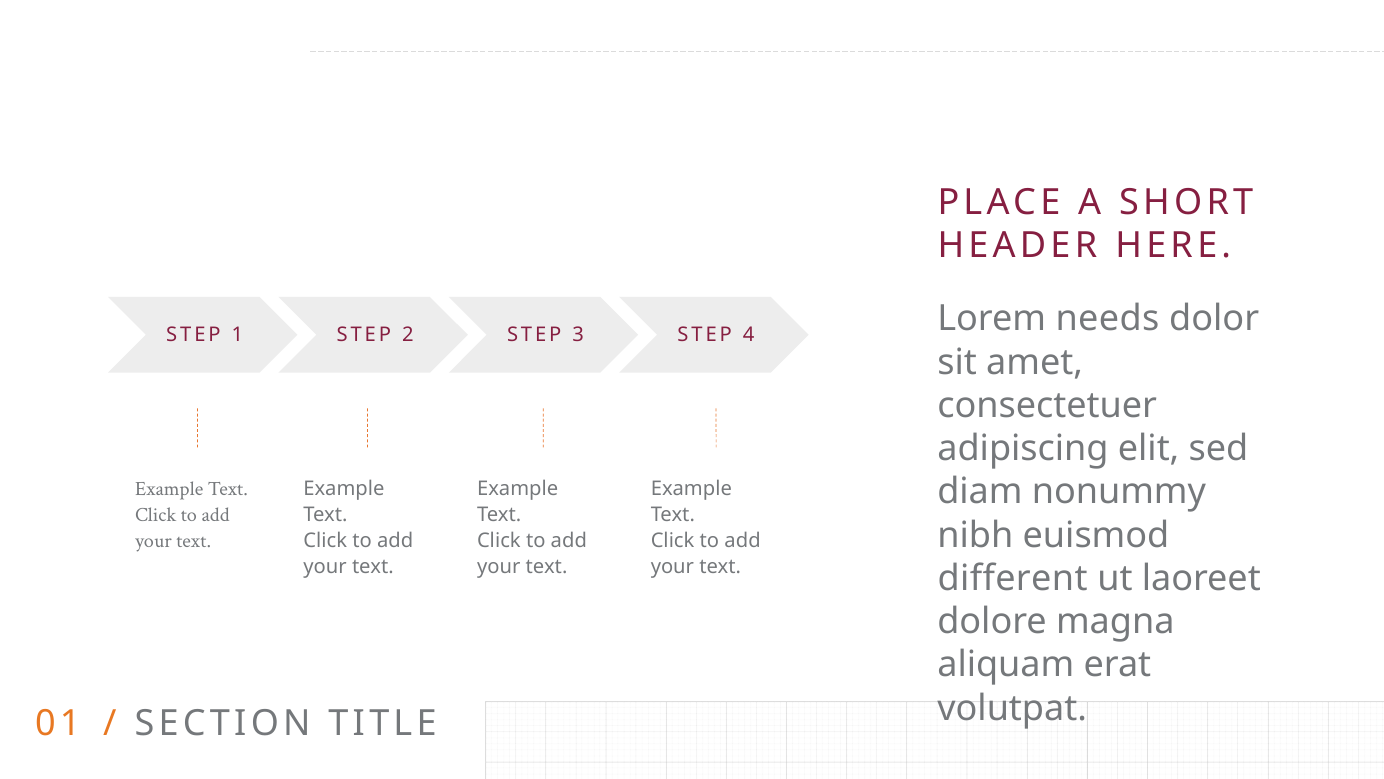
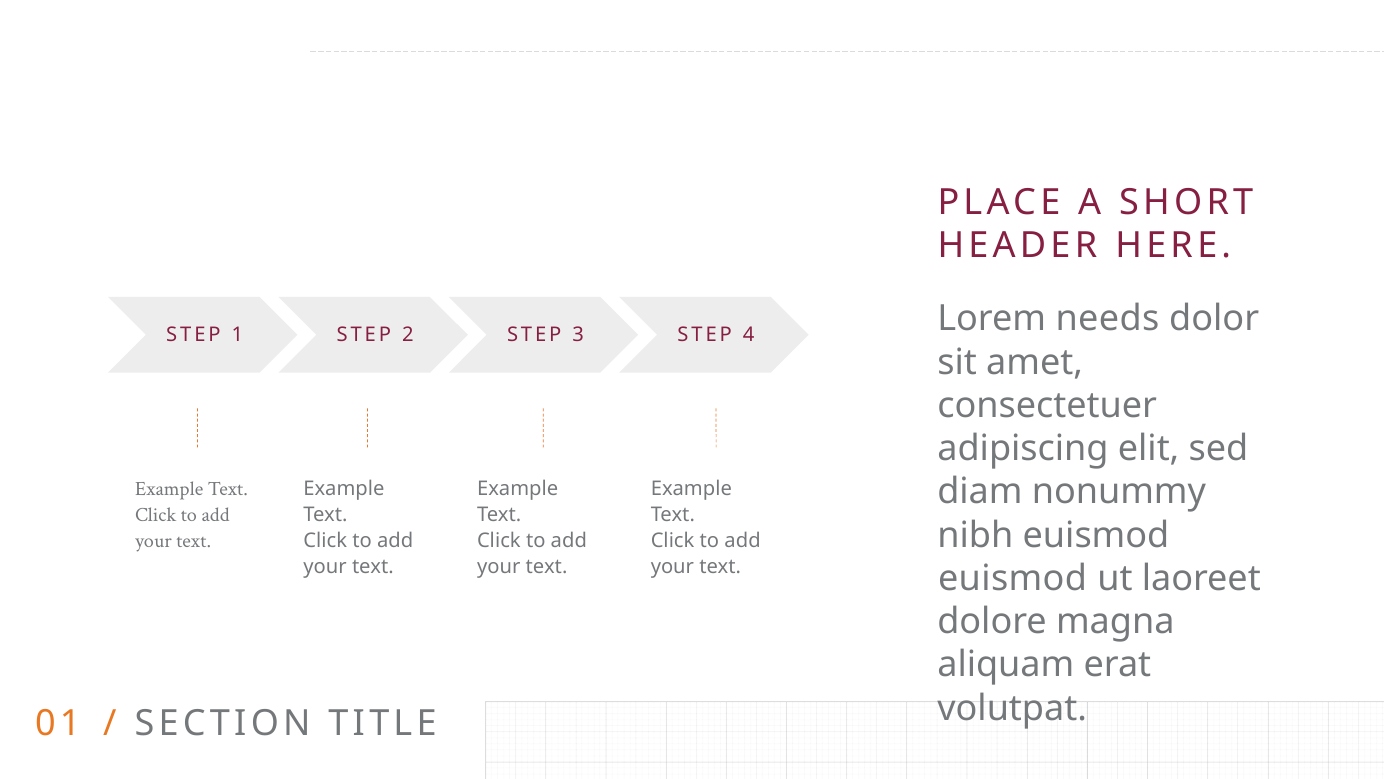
different at (1013, 578): different -> euismod
